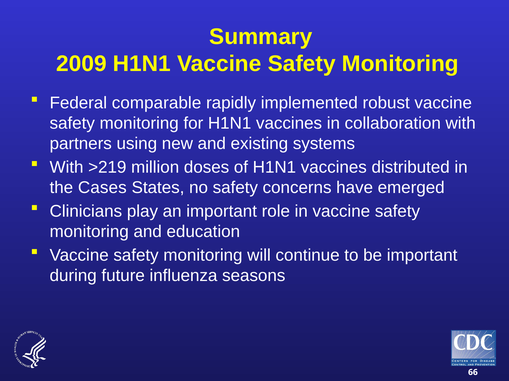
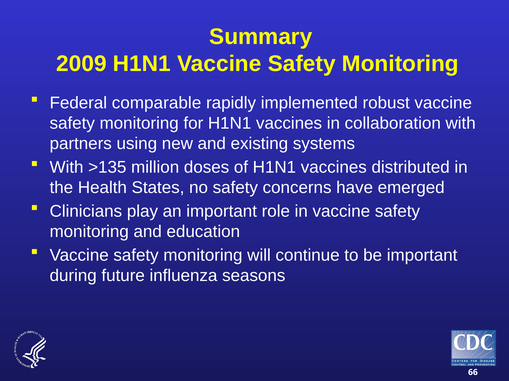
>219: >219 -> >135
Cases: Cases -> Health
